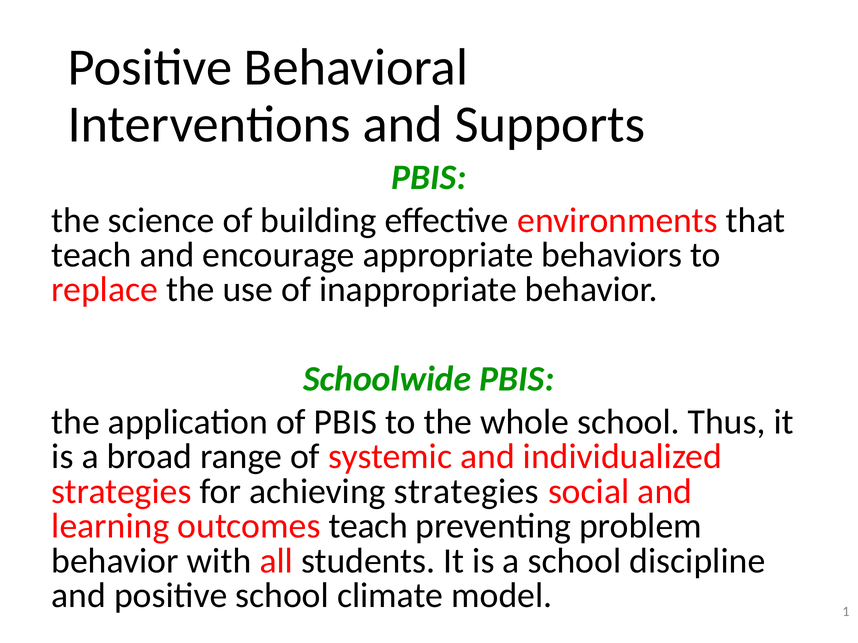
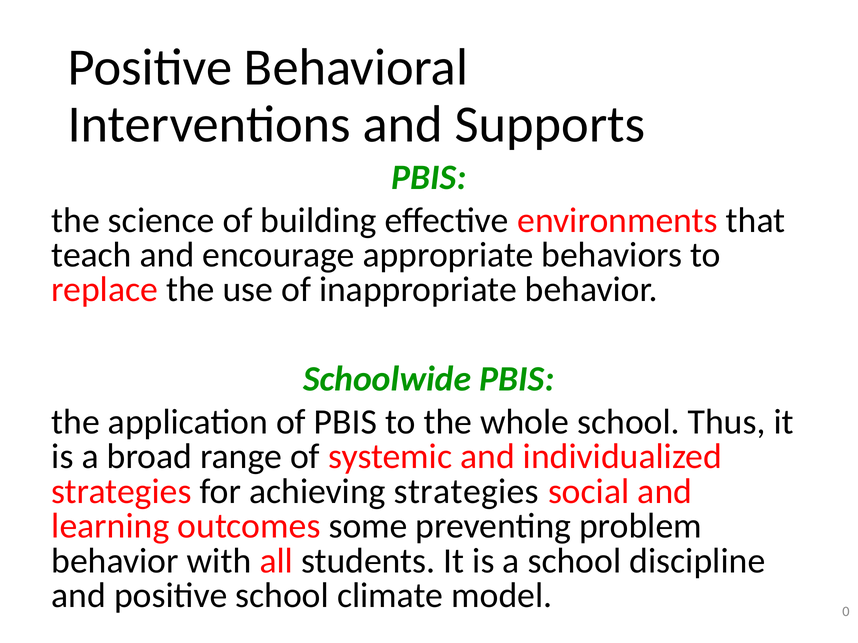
outcomes teach: teach -> some
1: 1 -> 0
